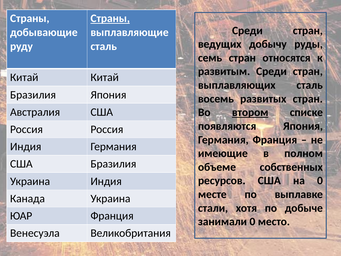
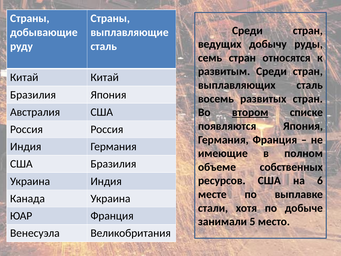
Страны at (110, 18) underline: present -> none
на 0: 0 -> 6
занимали 0: 0 -> 5
